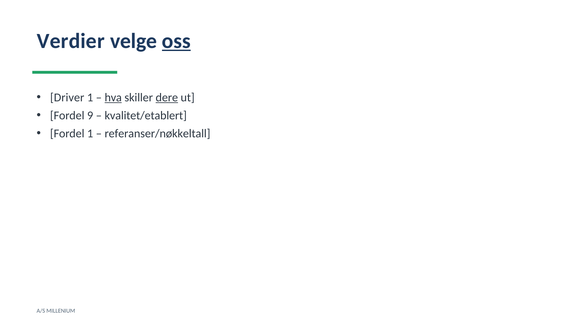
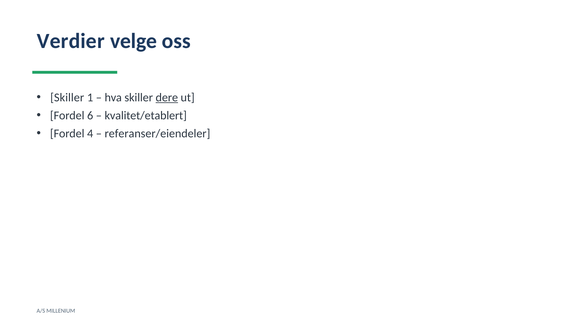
oss underline: present -> none
Driver at (67, 97): Driver -> Skiller
hva underline: present -> none
9: 9 -> 6
Fordel 1: 1 -> 4
referanser/nøkkeltall: referanser/nøkkeltall -> referanser/eiendeler
